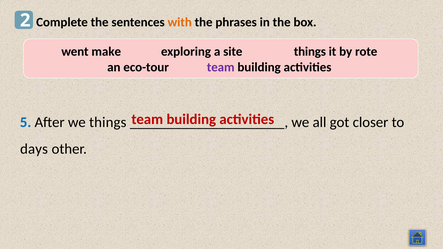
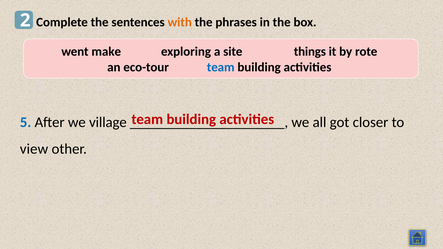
team at (221, 67) colour: purple -> blue
we things: things -> village
days: days -> view
